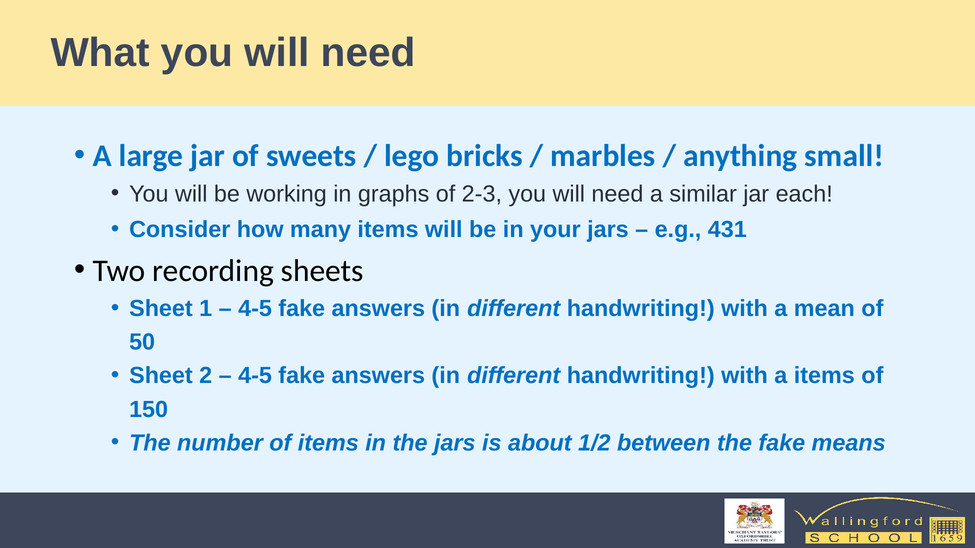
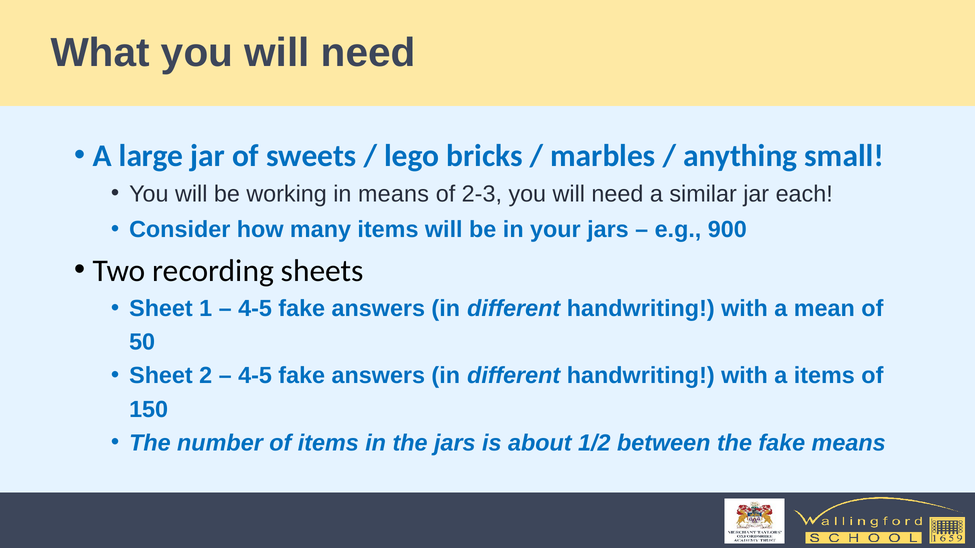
in graphs: graphs -> means
431: 431 -> 900
